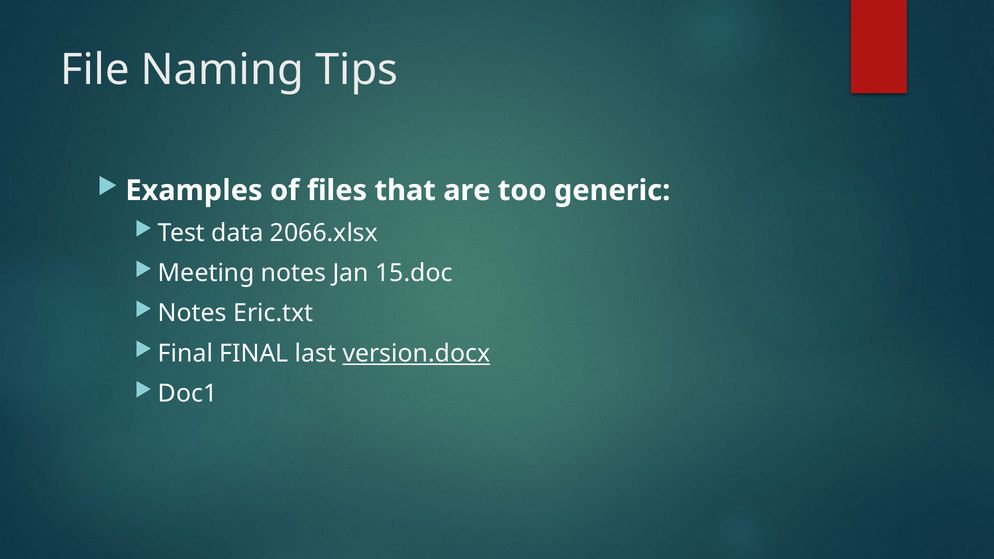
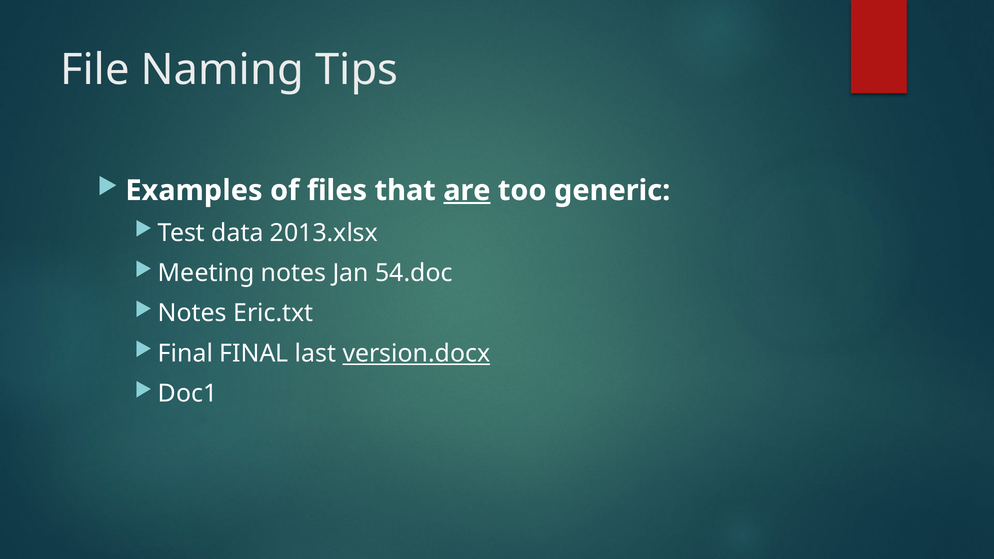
are underline: none -> present
2066.xlsx: 2066.xlsx -> 2013.xlsx
15.doc: 15.doc -> 54.doc
